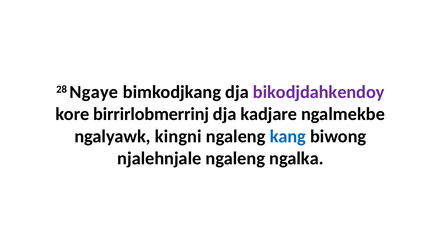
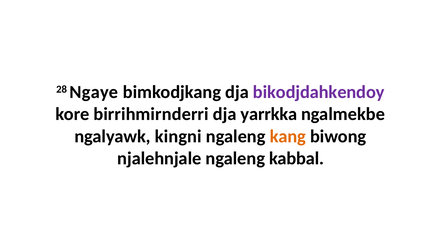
birrirlobmerrinj: birrirlobmerrinj -> birrihmirnderri
kadjare: kadjare -> yarrkka
kang colour: blue -> orange
ngalka: ngalka -> kabbal
